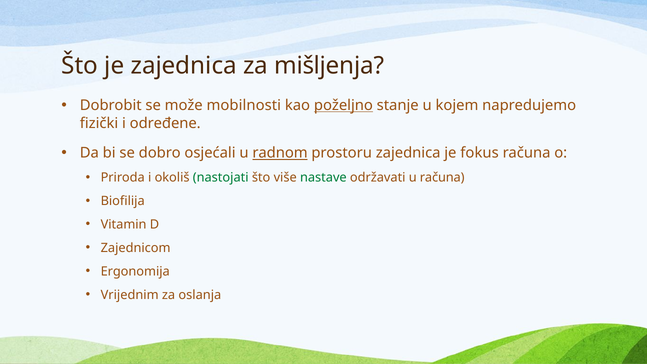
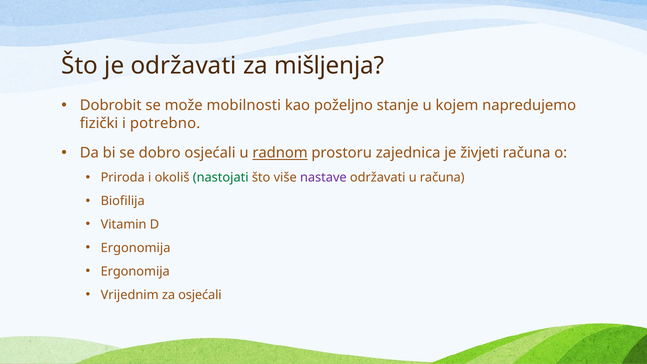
je zajednica: zajednica -> održavati
poželjno underline: present -> none
određene: određene -> potrebno
fokus: fokus -> živjeti
nastave colour: green -> purple
Zajednicom at (136, 248): Zajednicom -> Ergonomija
za oslanja: oslanja -> osjećali
